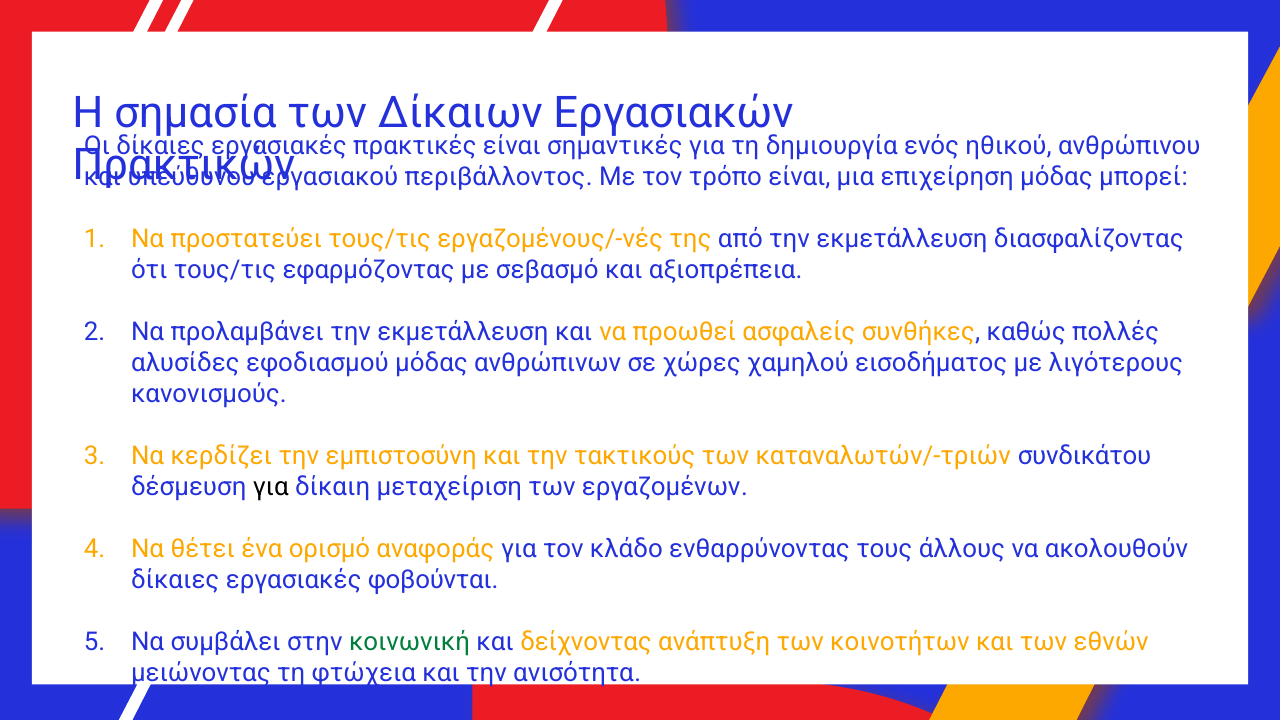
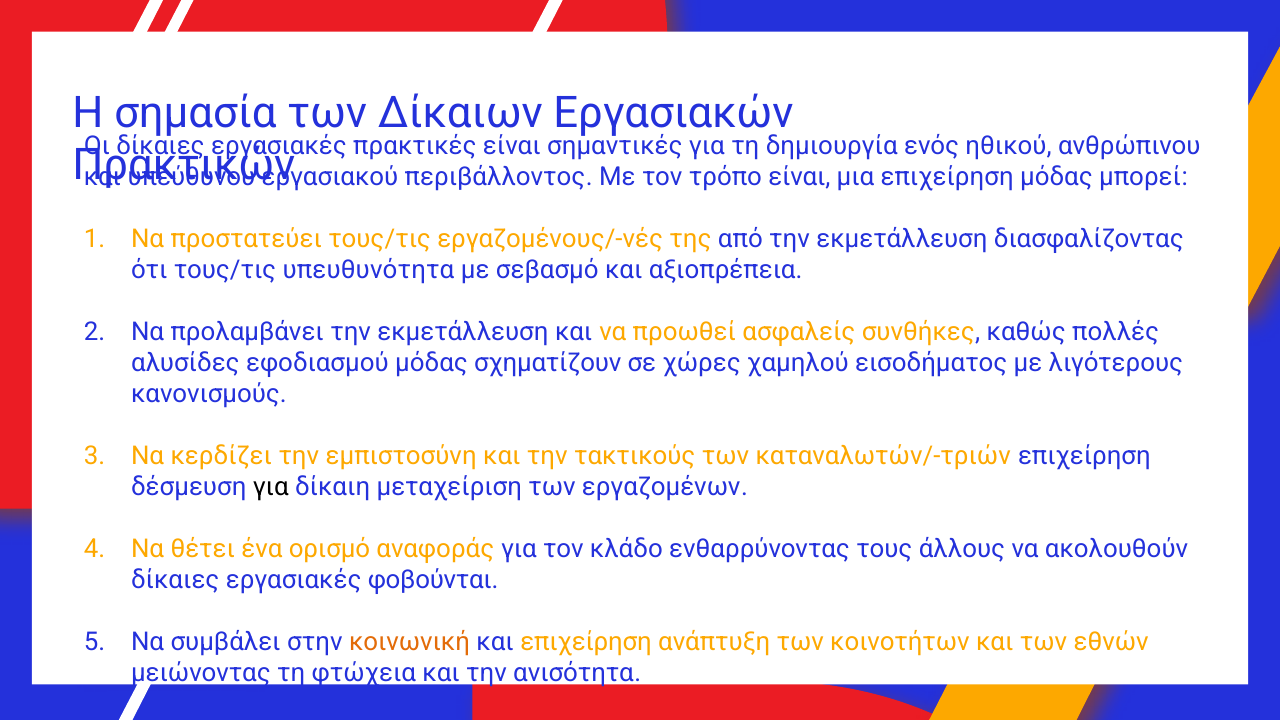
εφαρμόζοντας: εφαρμόζοντας -> υπευθυνότητα
ανθρώπινων: ανθρώπινων -> σχηματίζουν
καταναλωτών/-τριών συνδικάτου: συνδικάτου -> επιχείρηση
κοινωνική colour: green -> orange
και δείχνοντας: δείχνοντας -> επιχείρηση
